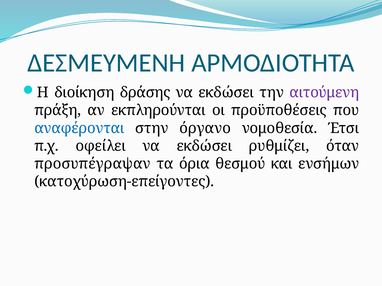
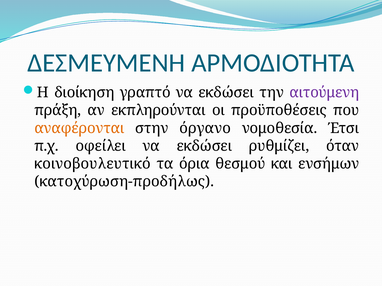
δράσης: δράσης -> γραπτό
αναφέρονται colour: blue -> orange
προσυπέγραψαν: προσυπέγραψαν -> κοινοβουλευτικό
κατοχύρωση-επείγοντες: κατοχύρωση-επείγοντες -> κατοχύρωση-προδήλως
